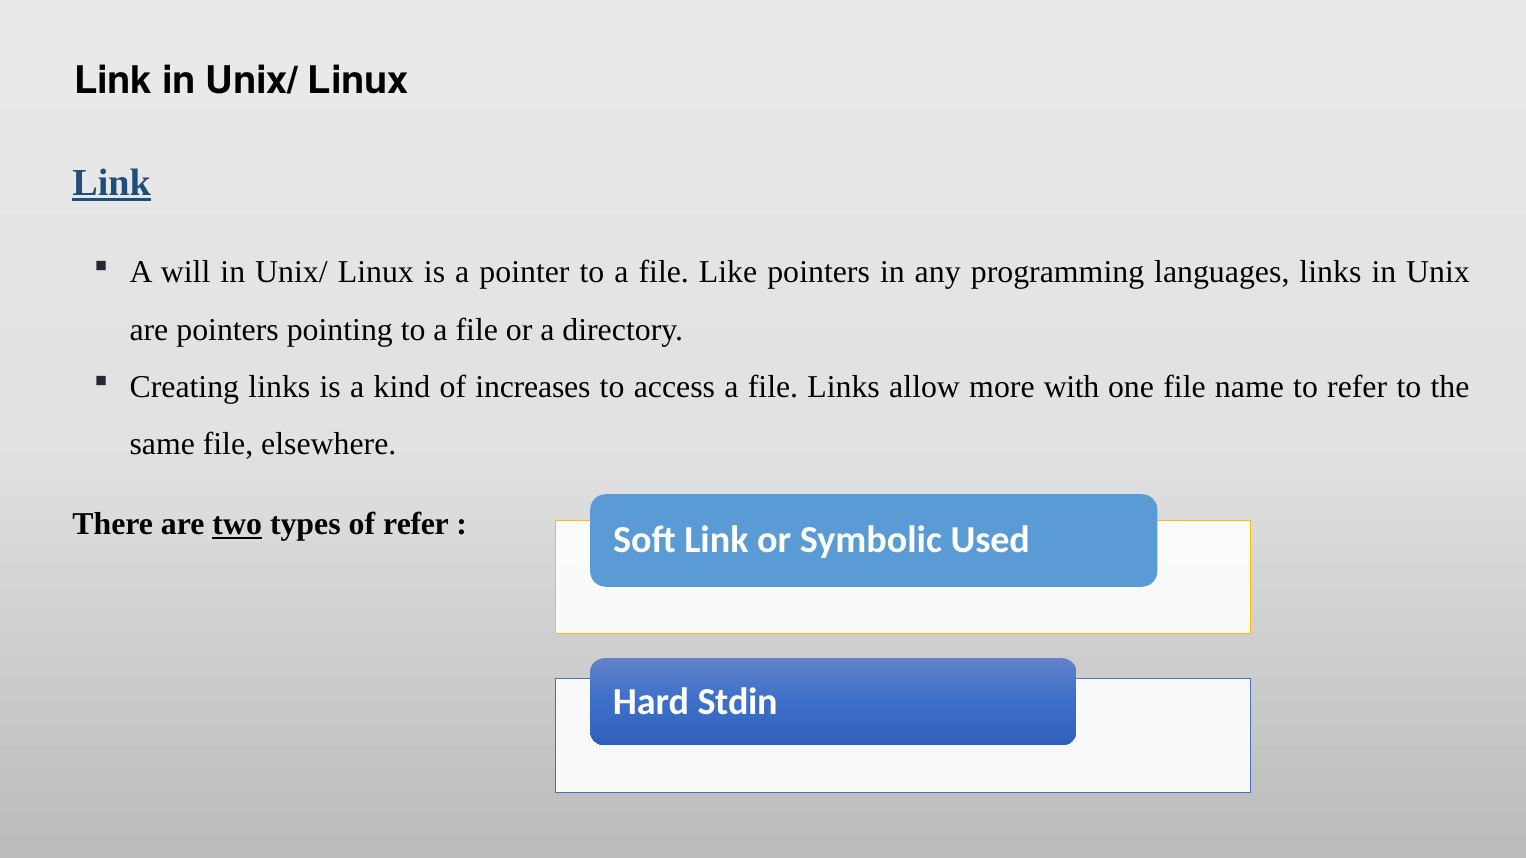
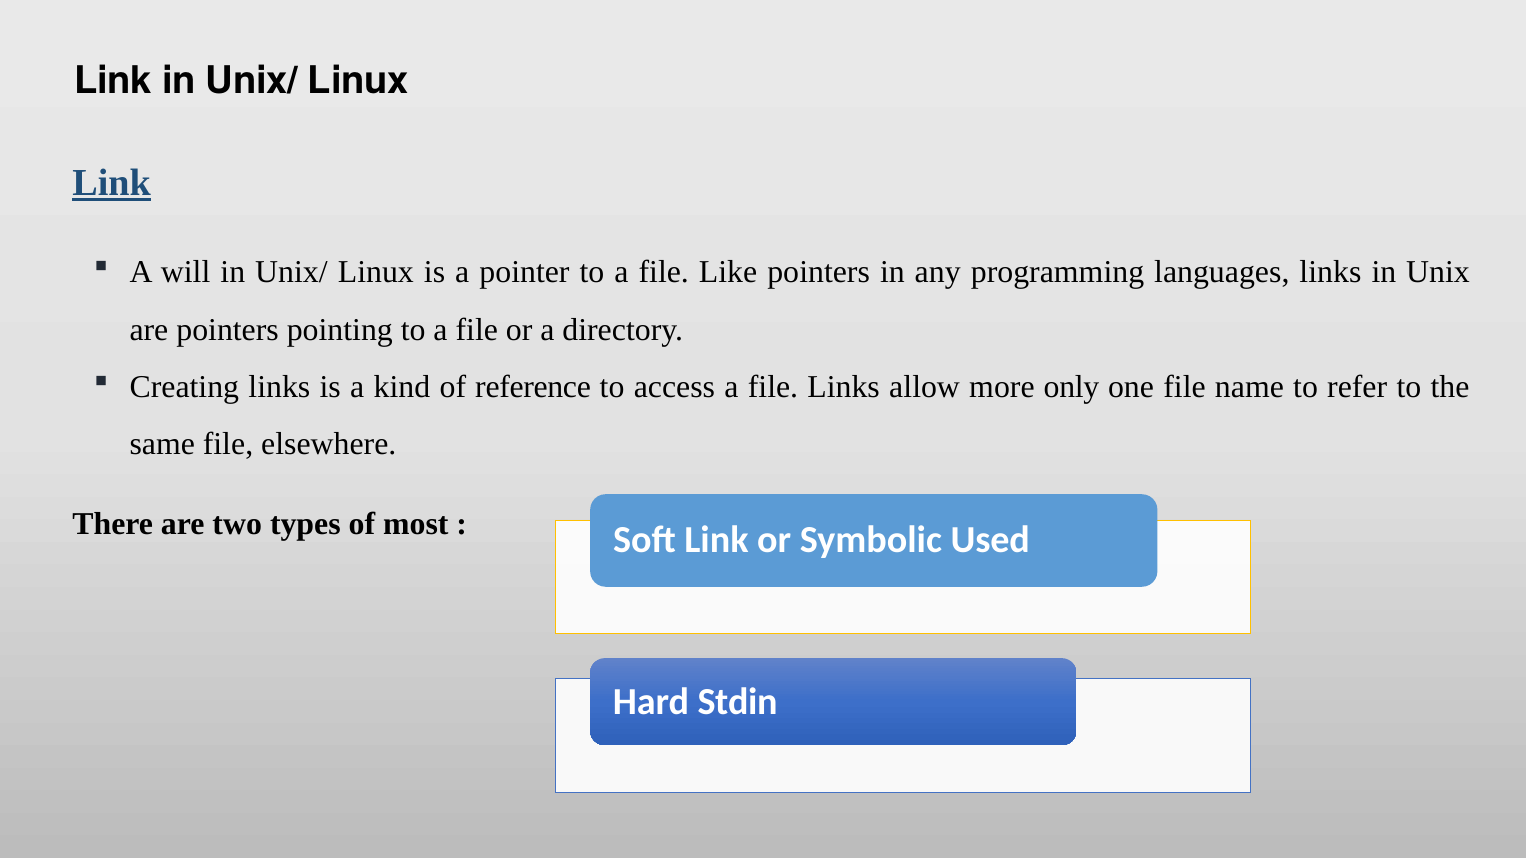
increases: increases -> reference
with: with -> only
two underline: present -> none
of refer: refer -> most
